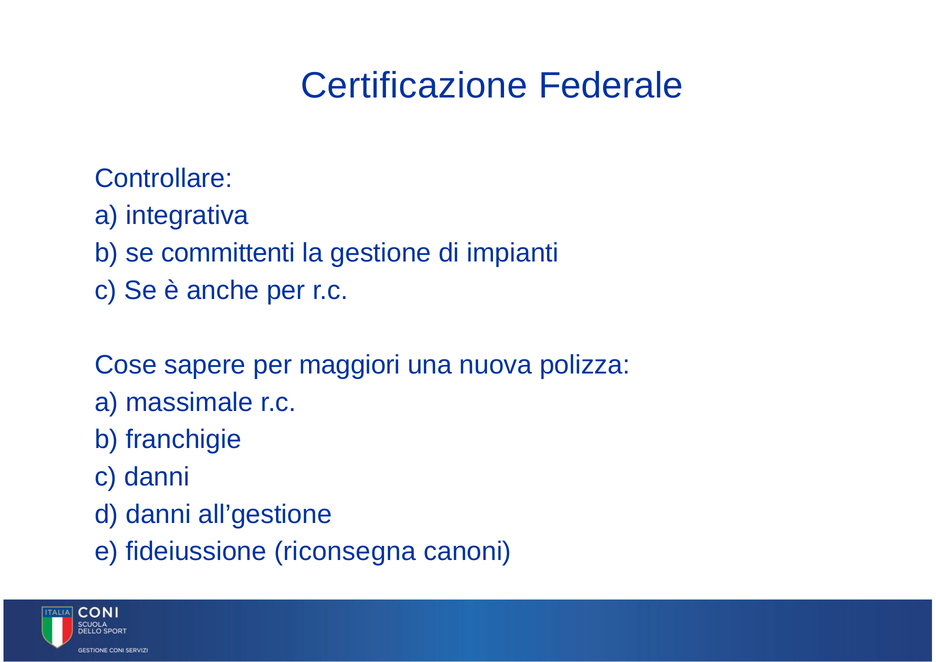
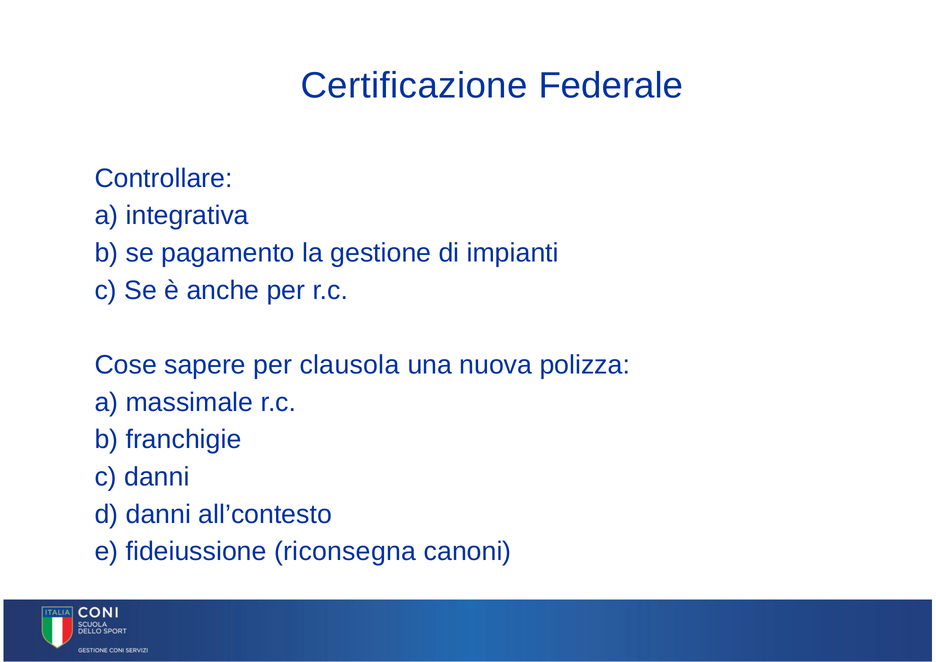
committenti: committenti -> pagamento
maggiori: maggiori -> clausola
all’gestione: all’gestione -> all’contesto
